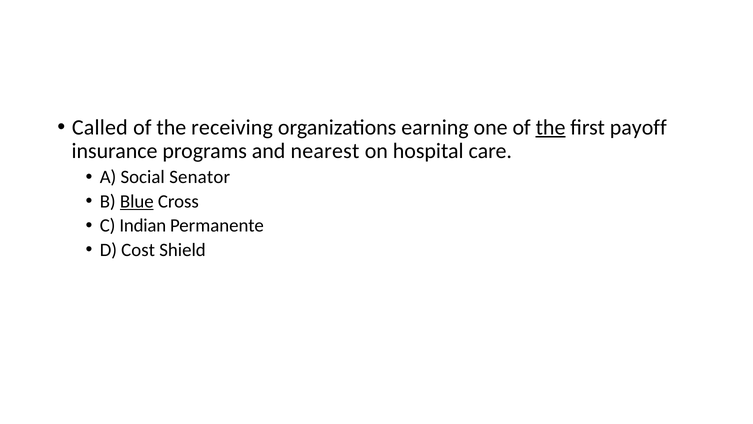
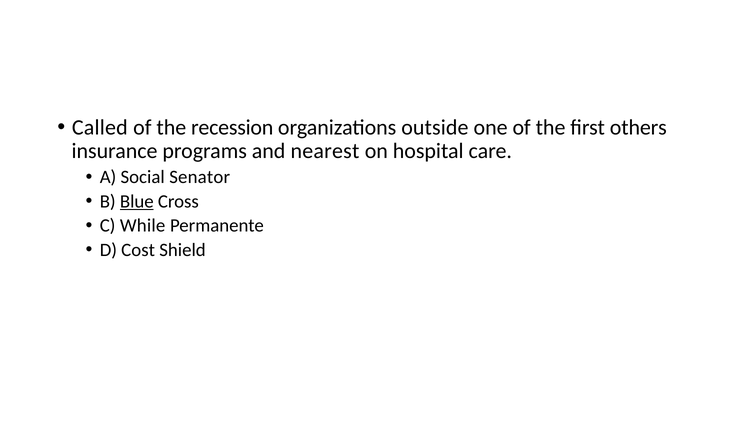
receiving: receiving -> recession
earning: earning -> outside
the at (551, 127) underline: present -> none
payoff: payoff -> others
Indian: Indian -> While
